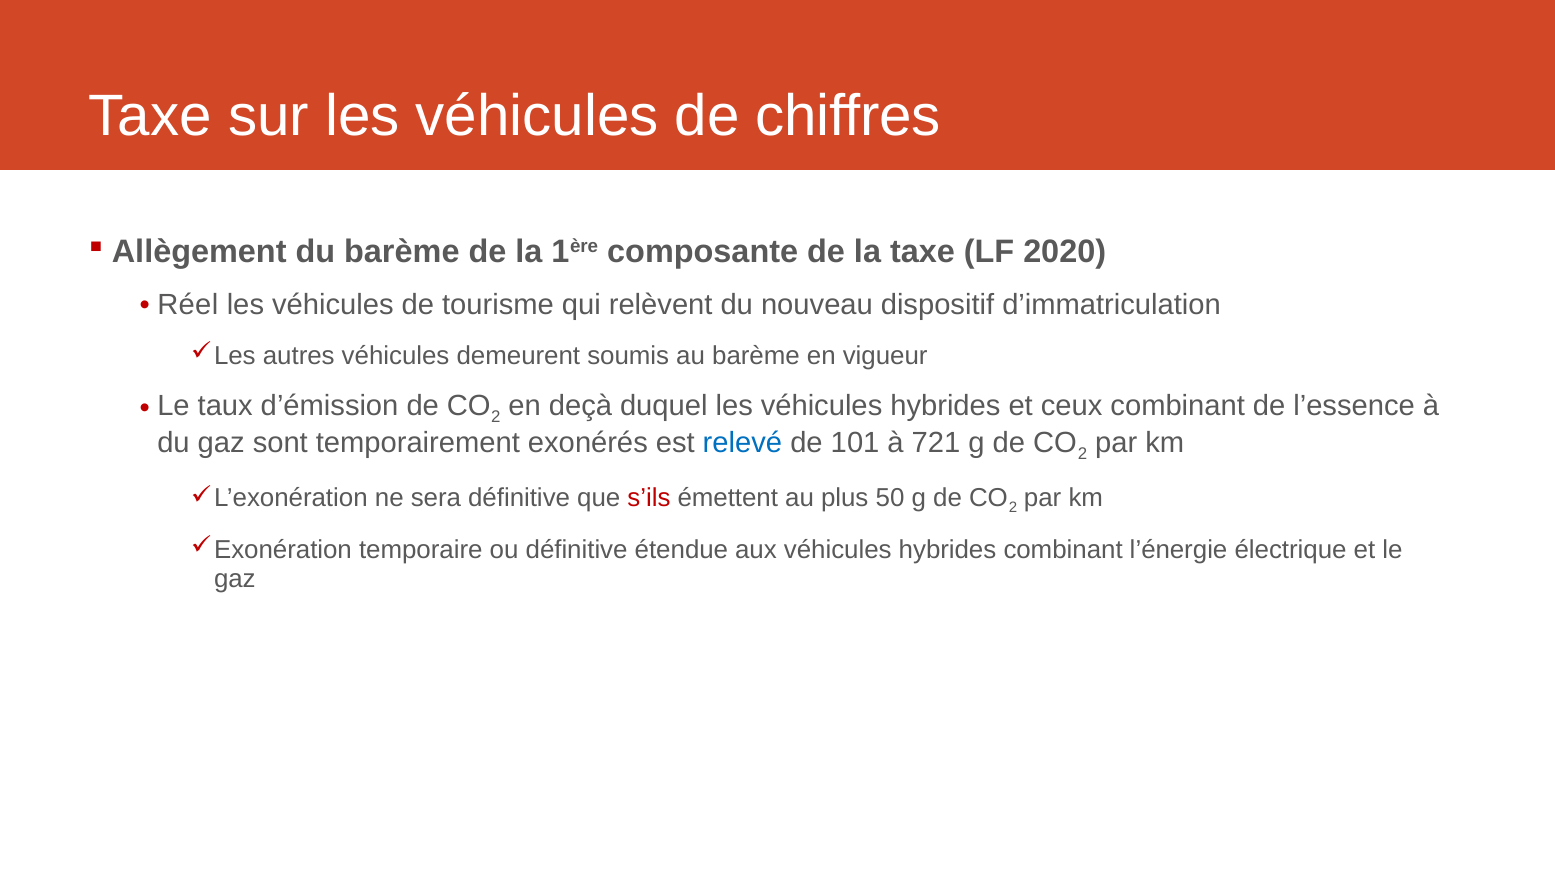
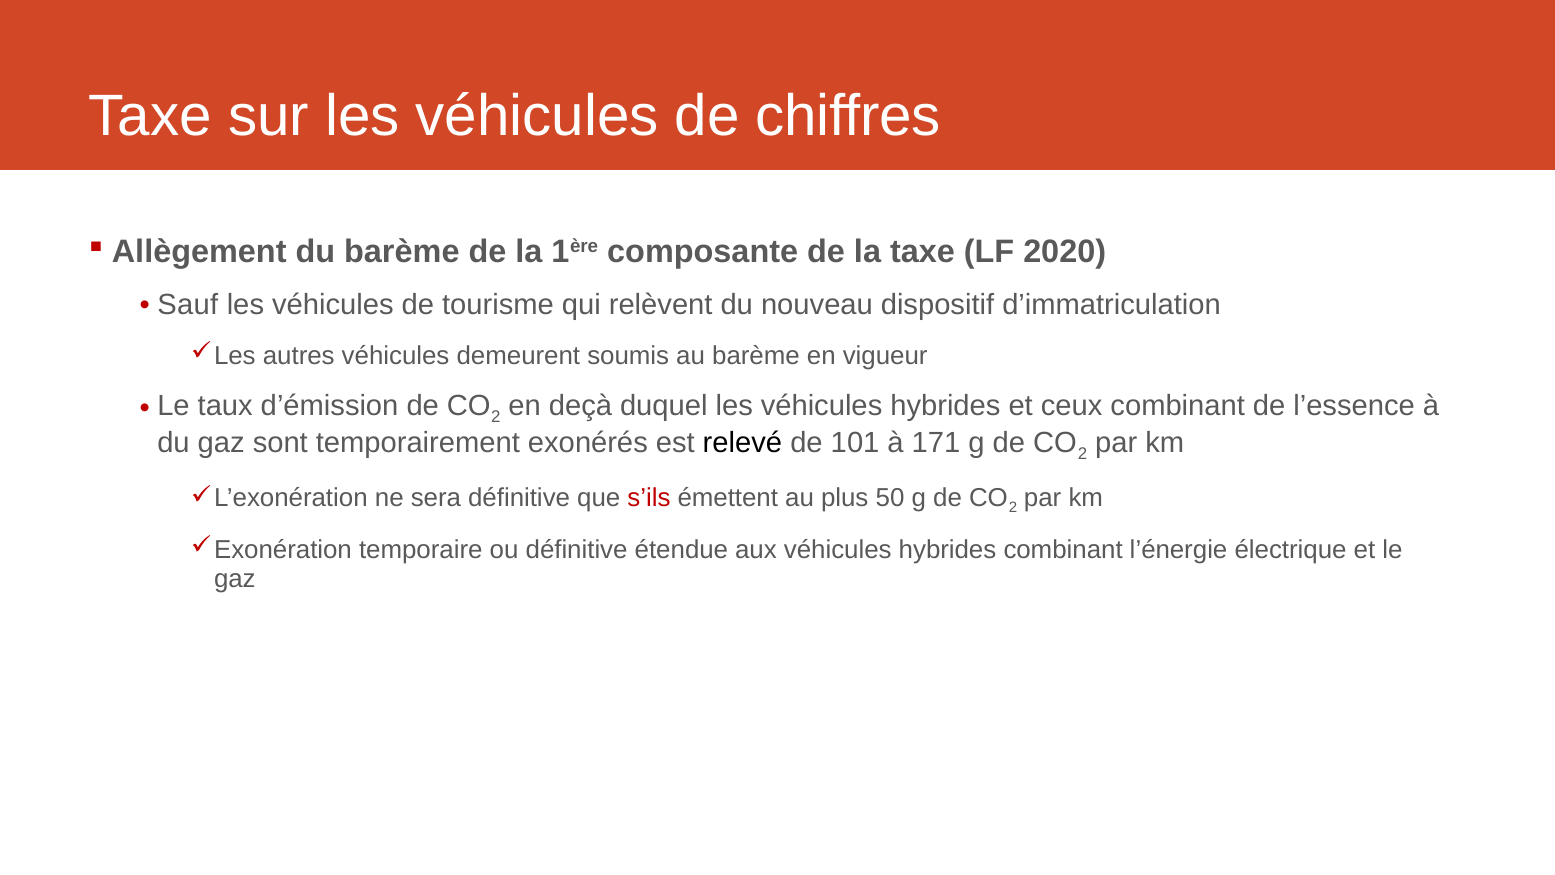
Réel: Réel -> Sauf
relevé colour: blue -> black
721: 721 -> 171
